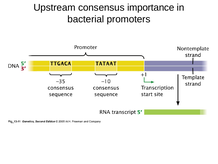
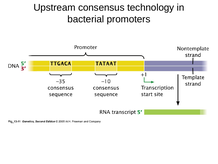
importance: importance -> technology
